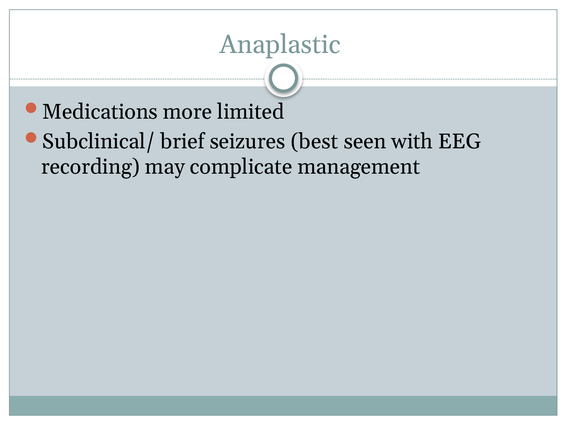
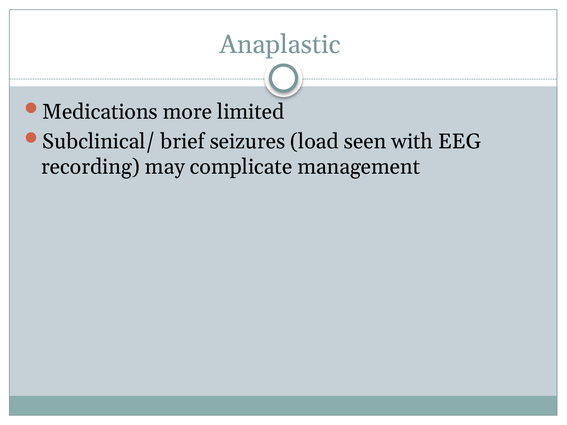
best: best -> load
